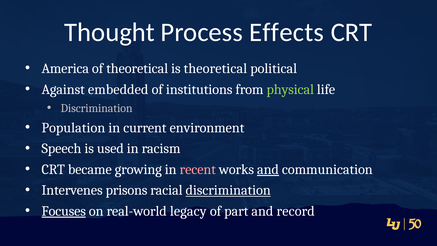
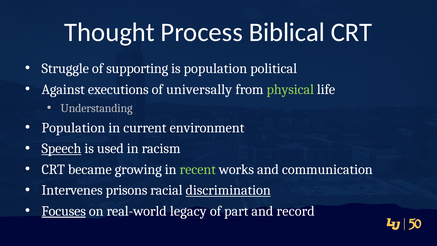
Effects: Effects -> Biblical
America: America -> Struggle
of theoretical: theoretical -> supporting
is theoretical: theoretical -> population
embedded: embedded -> executions
institutions: institutions -> universally
Discrimination at (97, 108): Discrimination -> Understanding
Speech underline: none -> present
recent colour: pink -> light green
and at (268, 169) underline: present -> none
